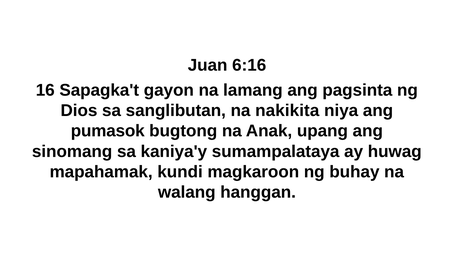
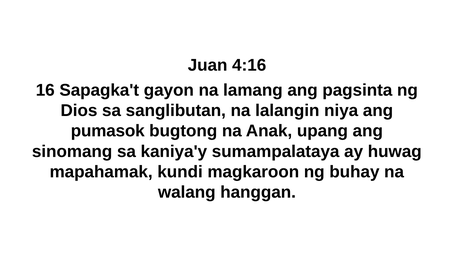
6:16: 6:16 -> 4:16
nakikita: nakikita -> lalangin
